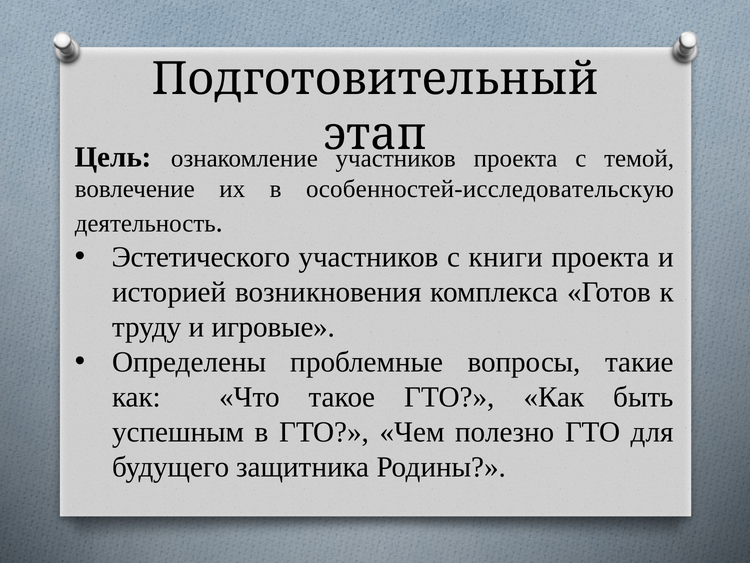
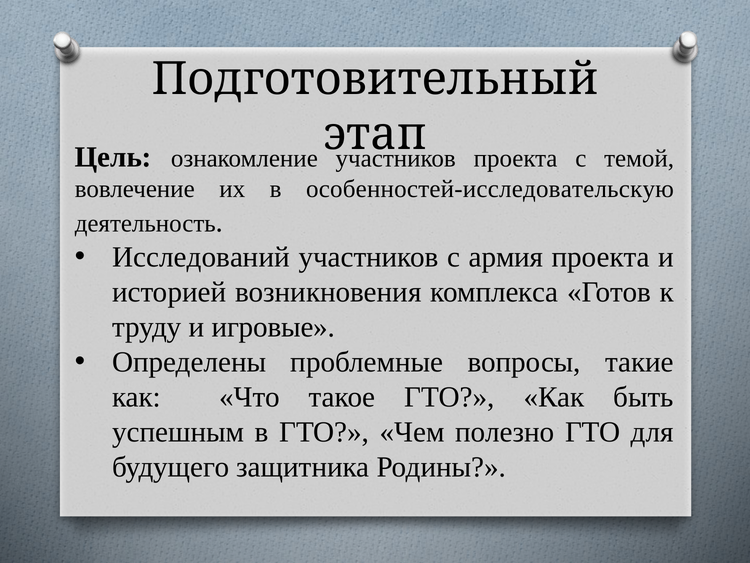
Эстетического: Эстетического -> Исследований
книги: книги -> армия
